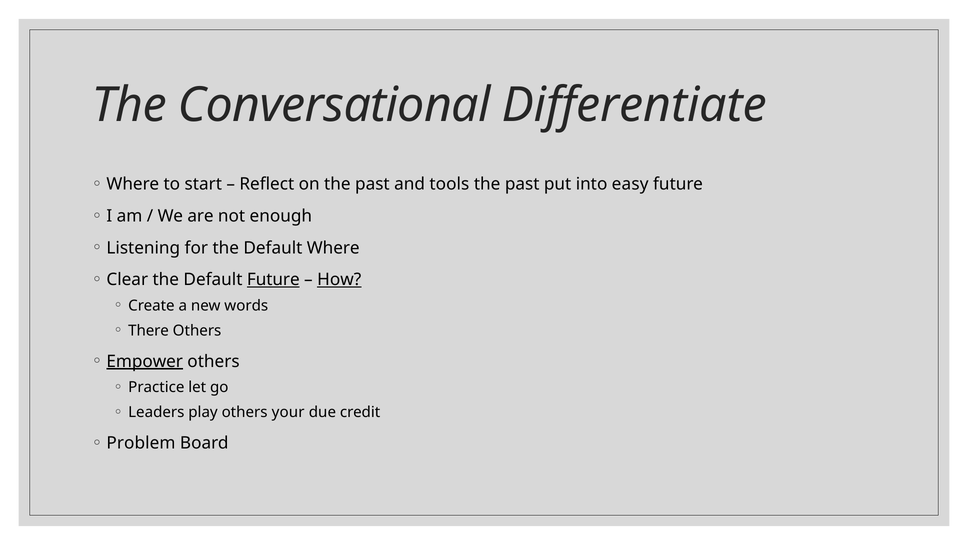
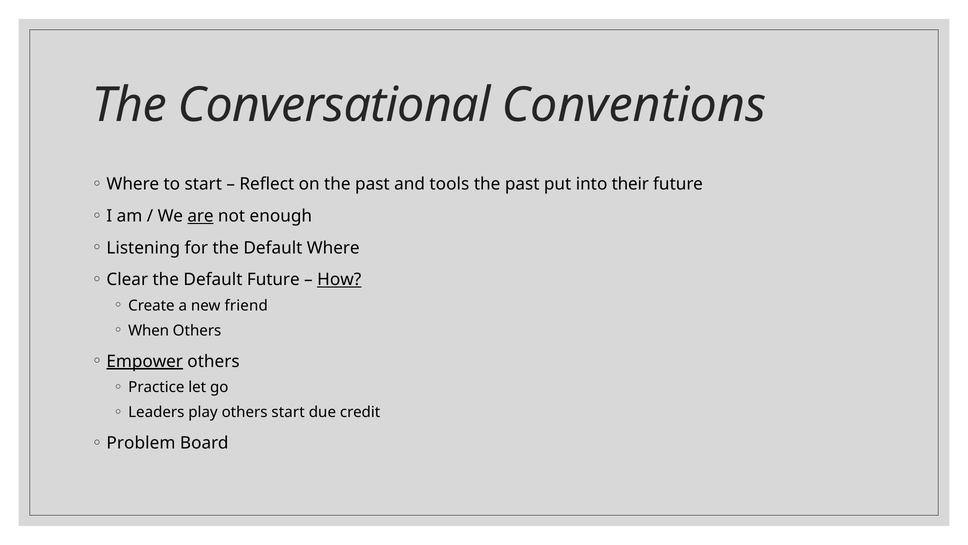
Differentiate: Differentiate -> Conventions
easy: easy -> their
are underline: none -> present
Future at (273, 279) underline: present -> none
words: words -> friend
There: There -> When
others your: your -> start
